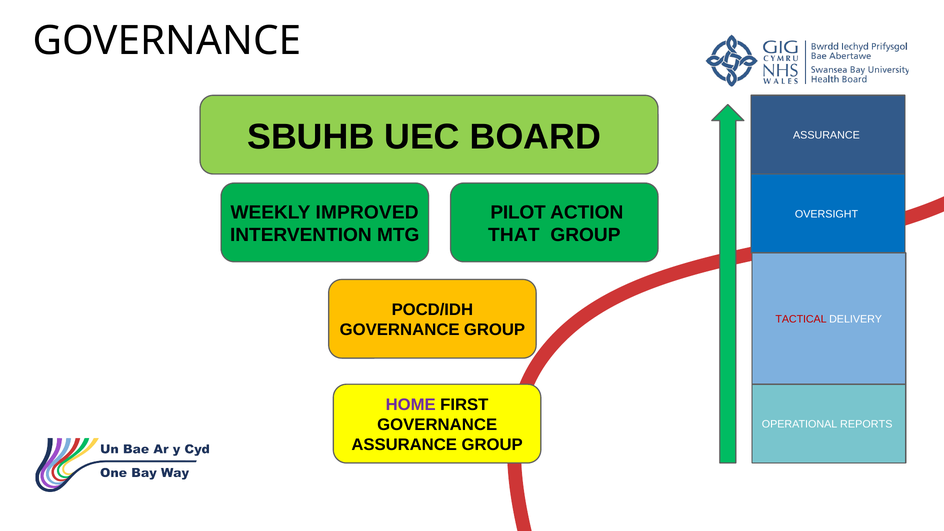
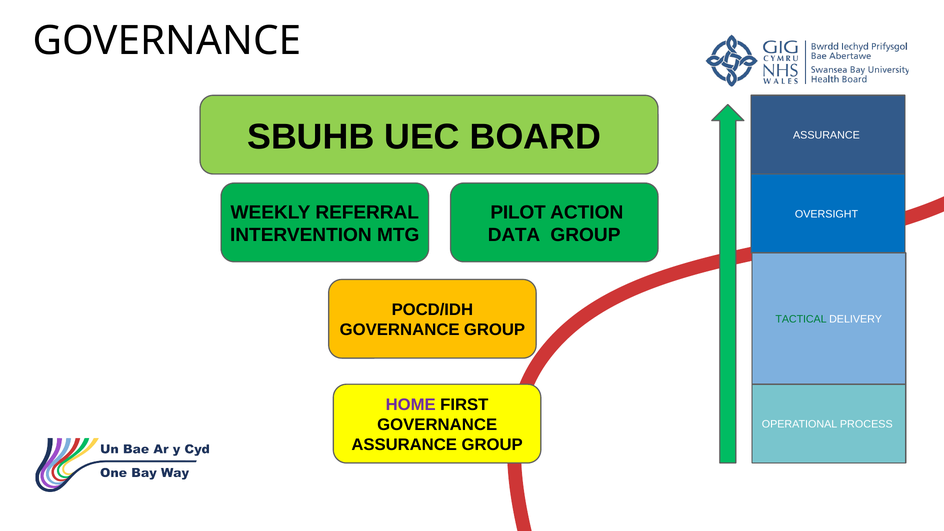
IMPROVED: IMPROVED -> REFERRAL
THAT: THAT -> DATA
TACTICAL colour: red -> green
REPORTS: REPORTS -> PROCESS
